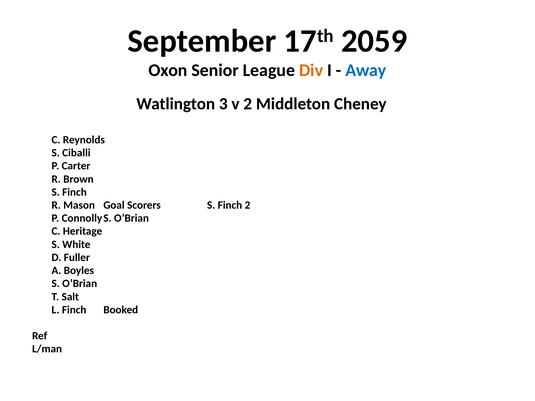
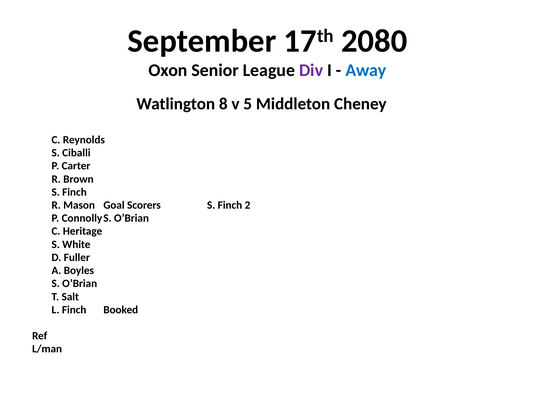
2059: 2059 -> 2080
Div colour: orange -> purple
3: 3 -> 8
v 2: 2 -> 5
